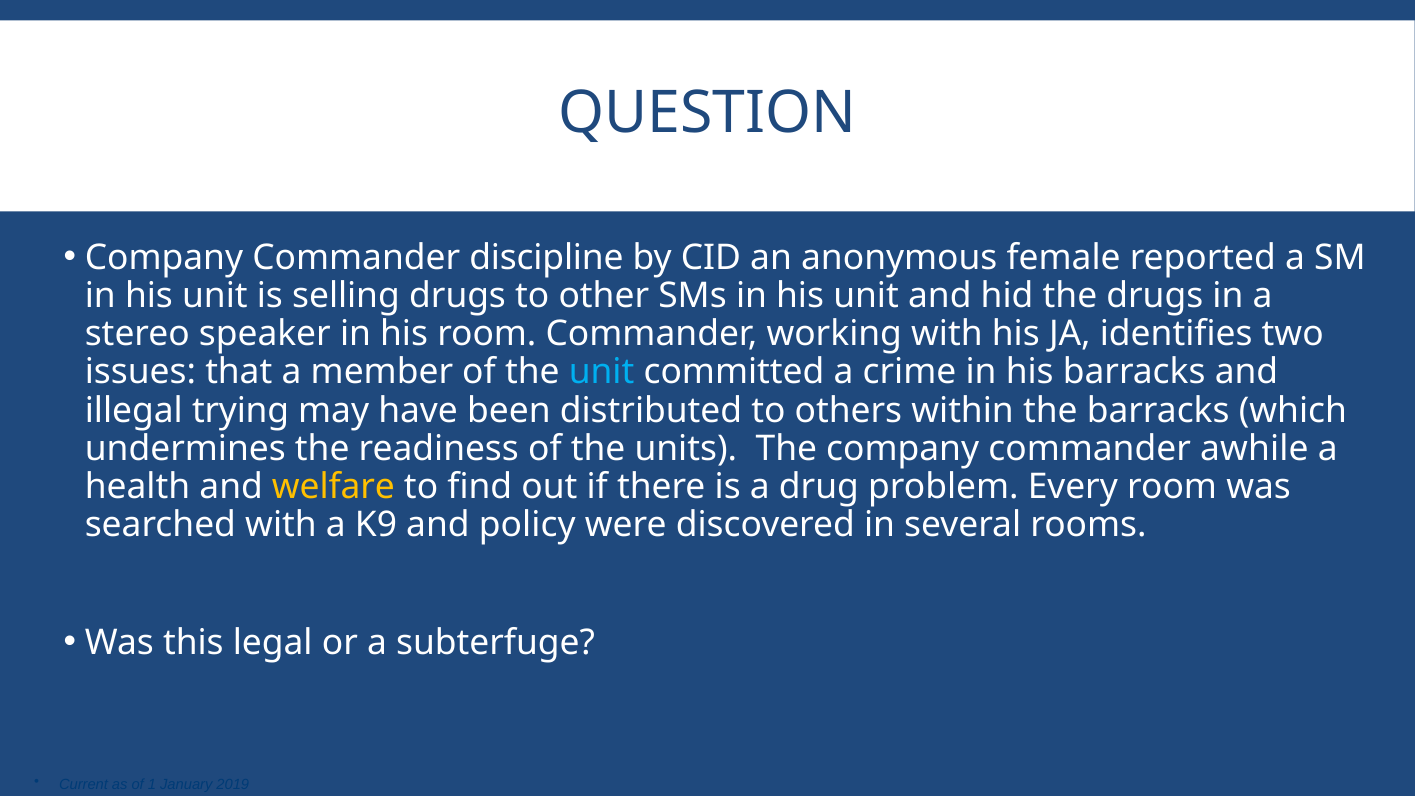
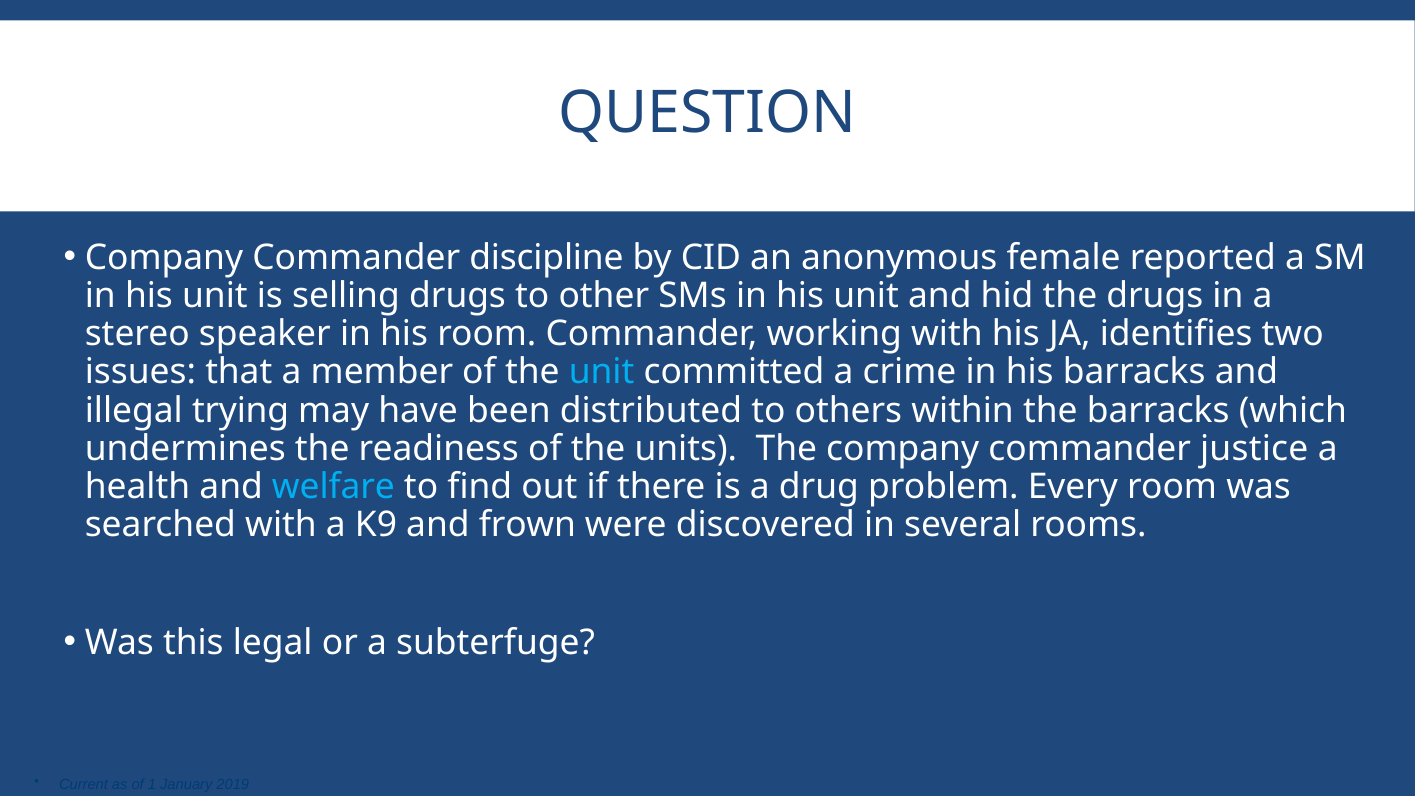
awhile: awhile -> justice
welfare colour: yellow -> light blue
policy: policy -> frown
